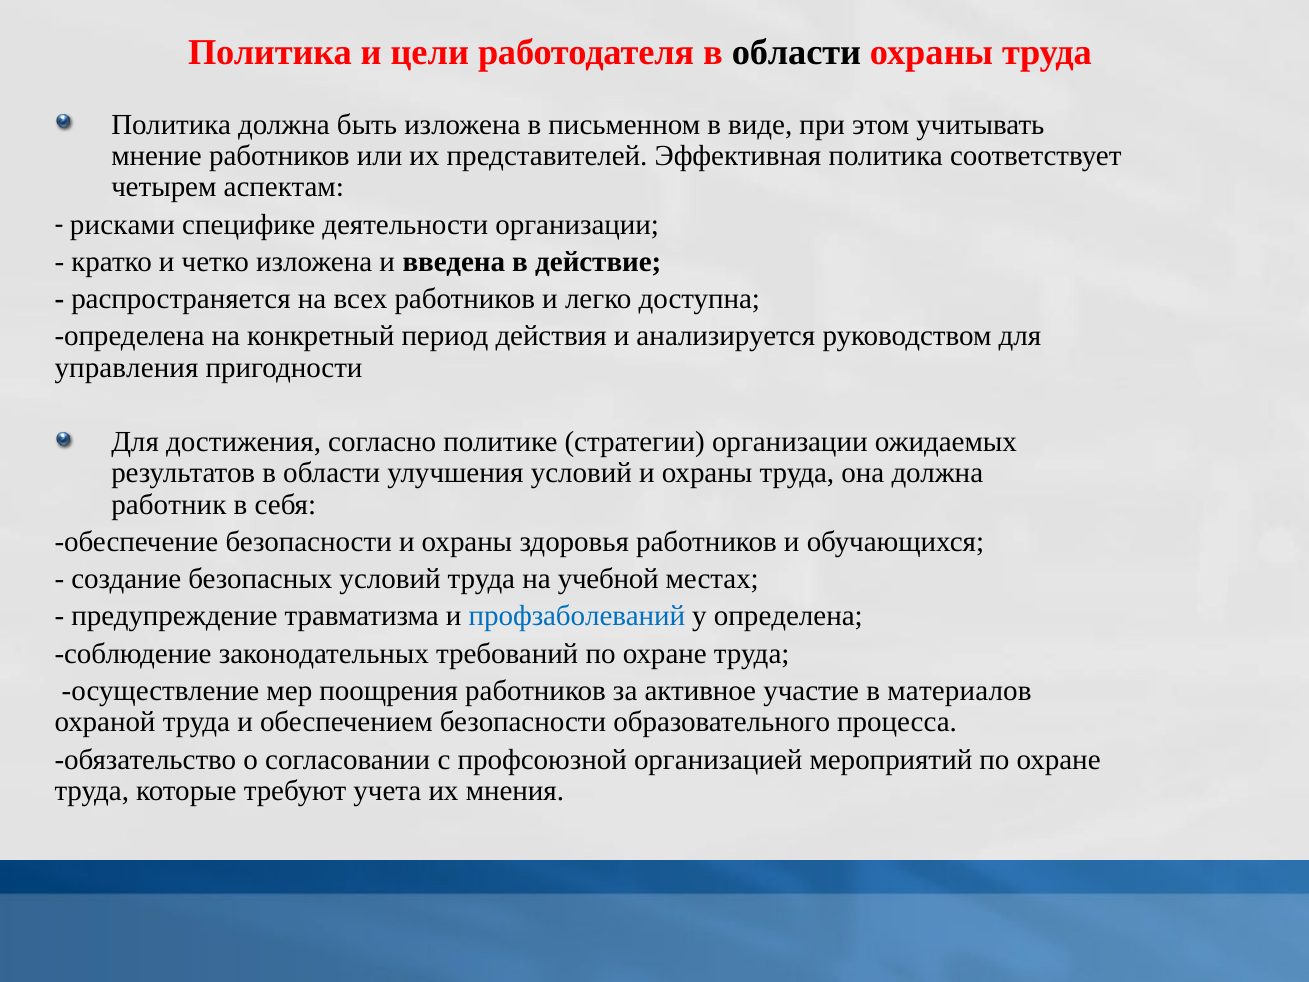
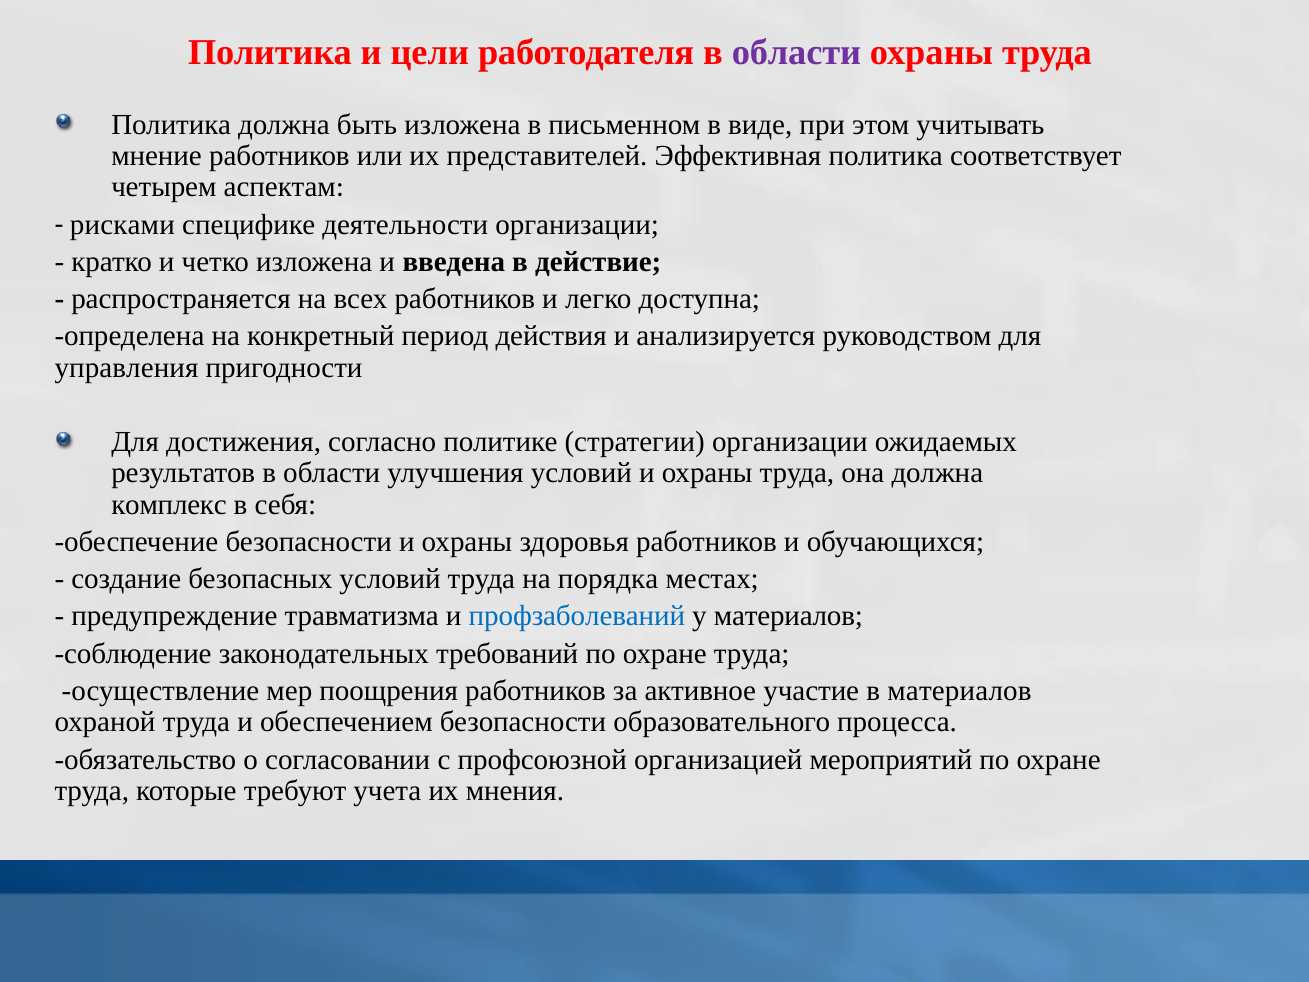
области at (796, 52) colour: black -> purple
работник: работник -> комплекс
учебной: учебной -> порядка
у определена: определена -> материалов
